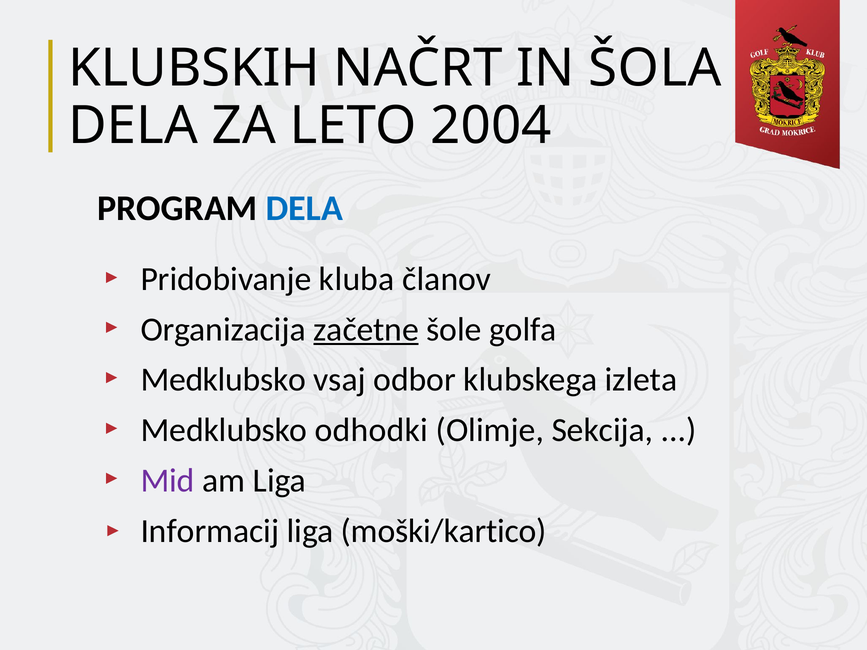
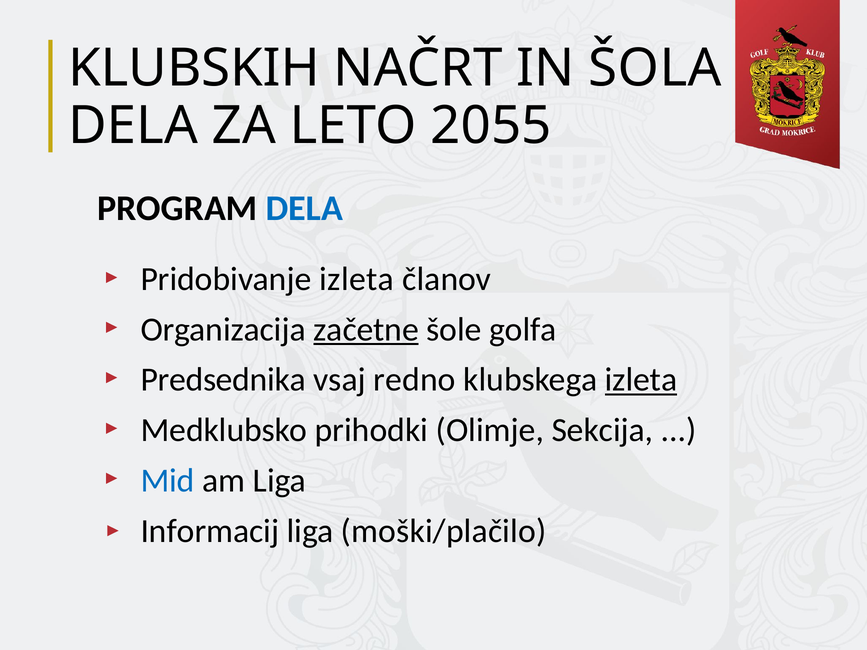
2004: 2004 -> 2055
Pridobivanje kluba: kluba -> izleta
Medklubsko at (223, 380): Medklubsko -> Predsednika
odbor: odbor -> redno
izleta at (641, 380) underline: none -> present
odhodki: odhodki -> prihodki
Mid colour: purple -> blue
moški/kartico: moški/kartico -> moški/plačilo
